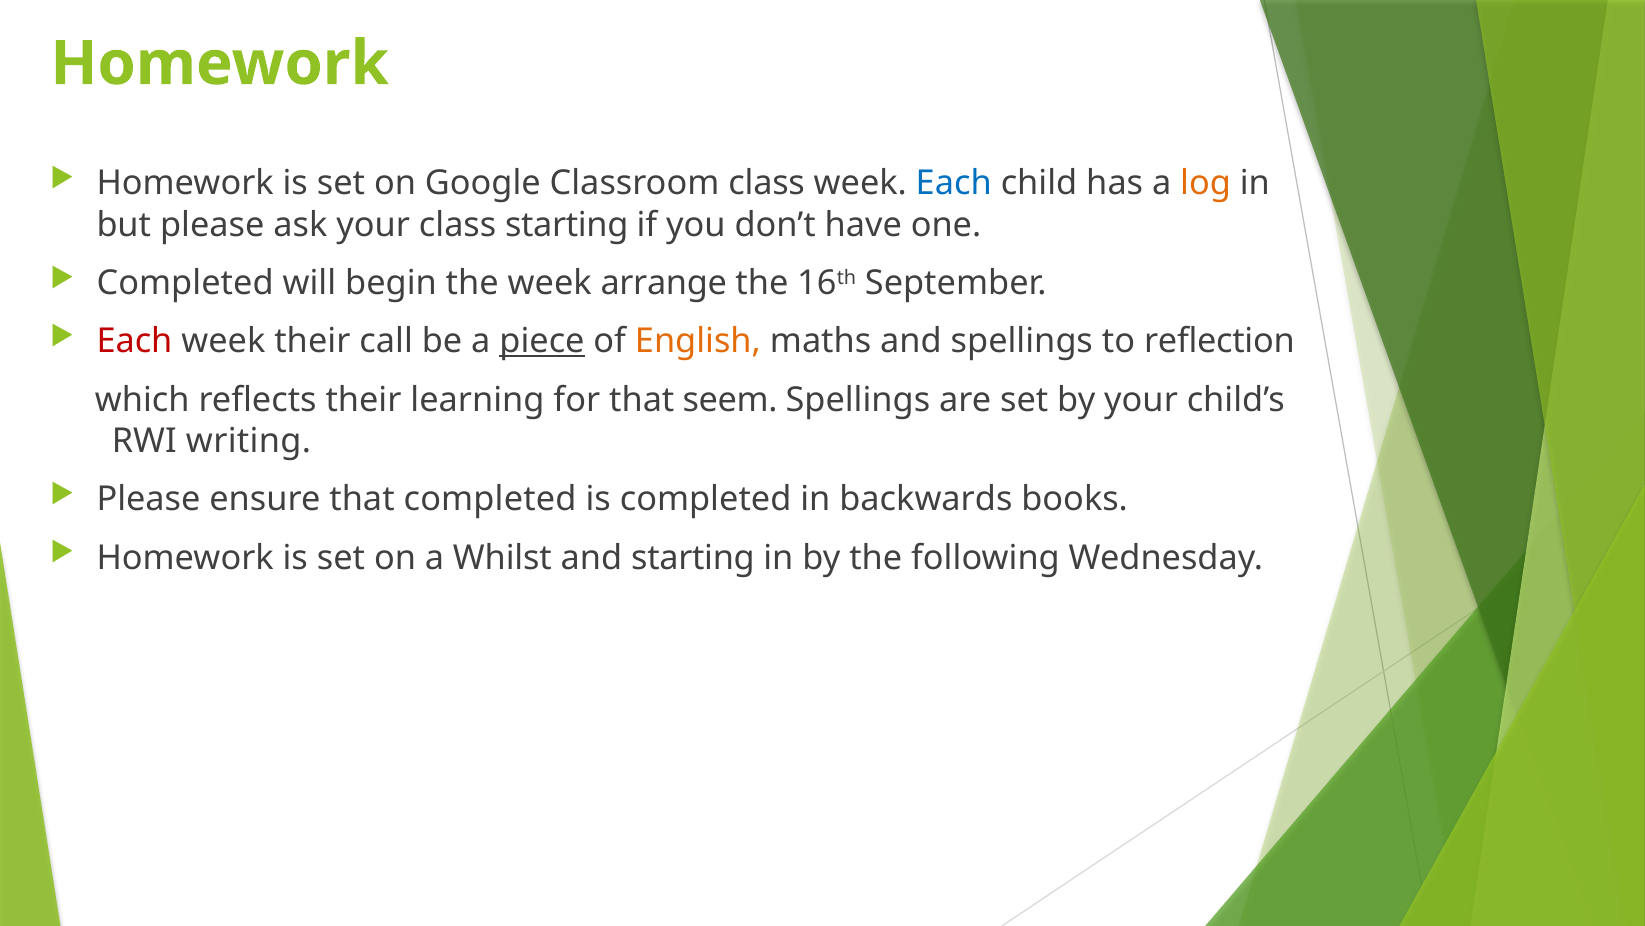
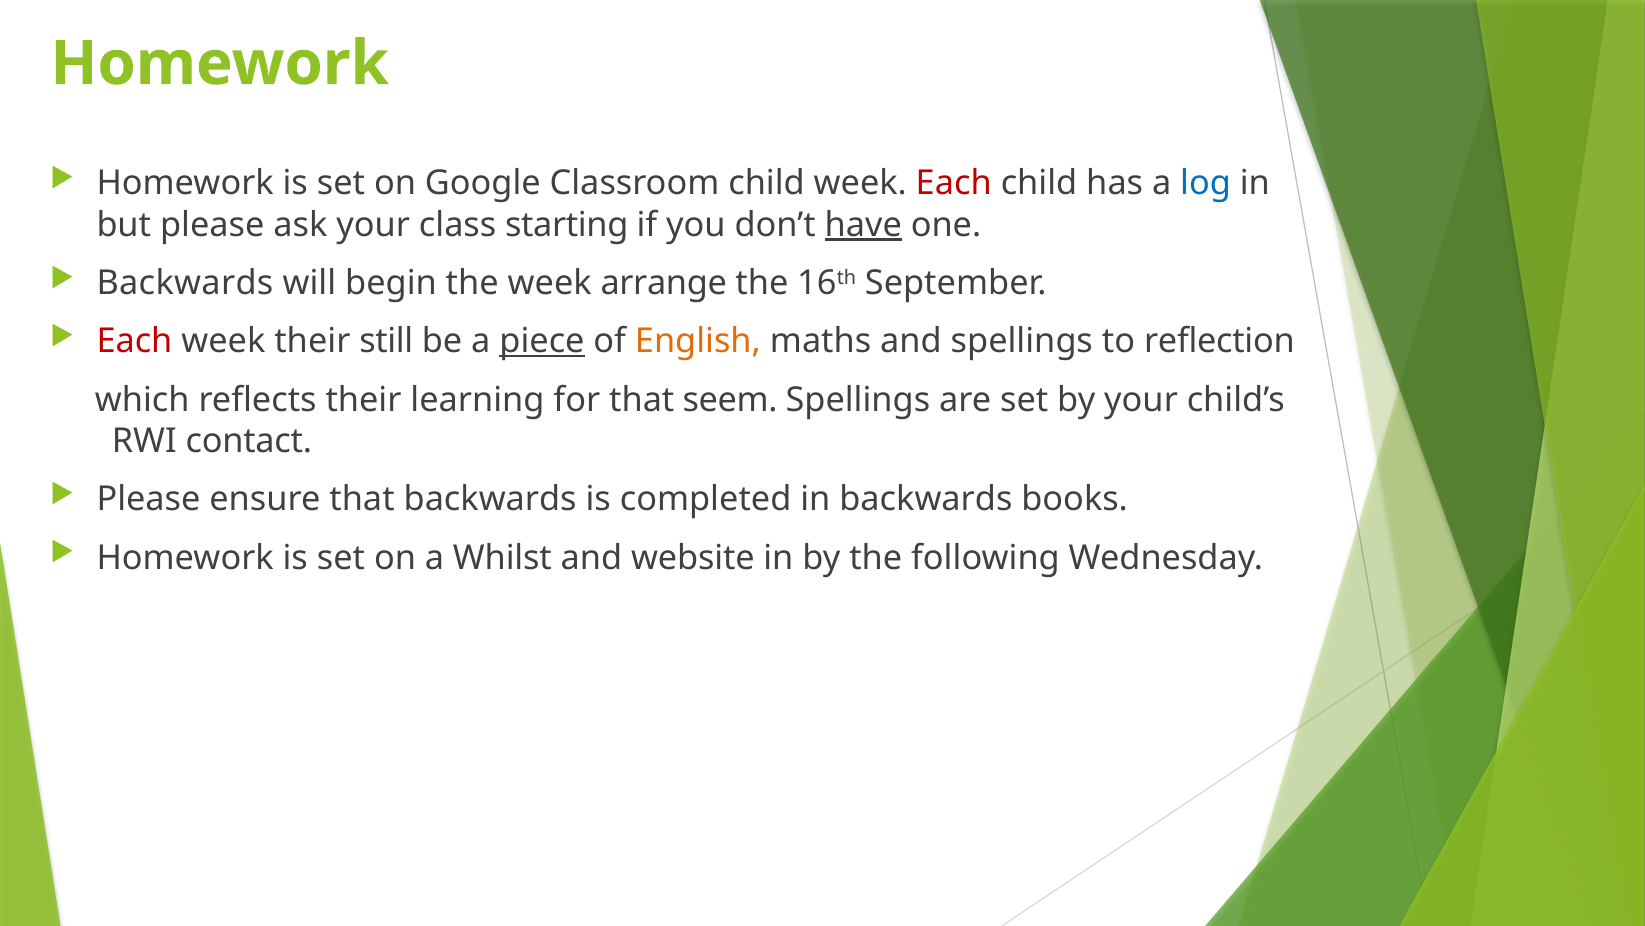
Classroom class: class -> child
Each at (954, 183) colour: blue -> red
log colour: orange -> blue
have underline: none -> present
Completed at (185, 283): Completed -> Backwards
call: call -> still
writing: writing -> contact
that completed: completed -> backwards
and starting: starting -> website
